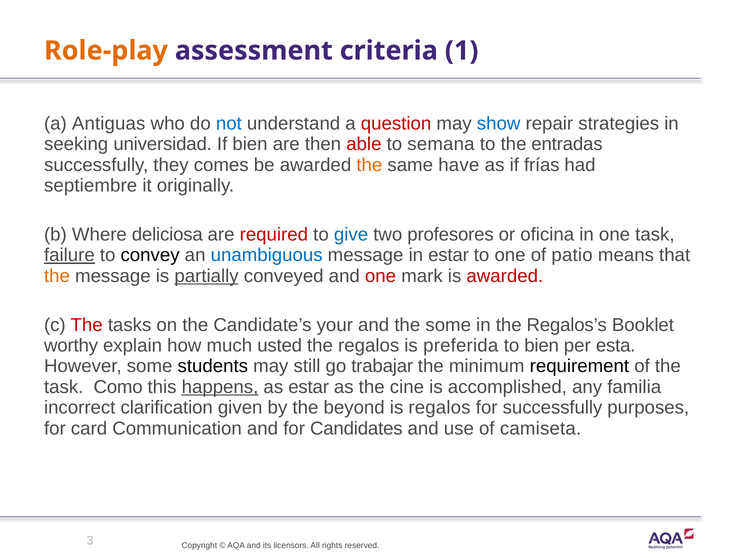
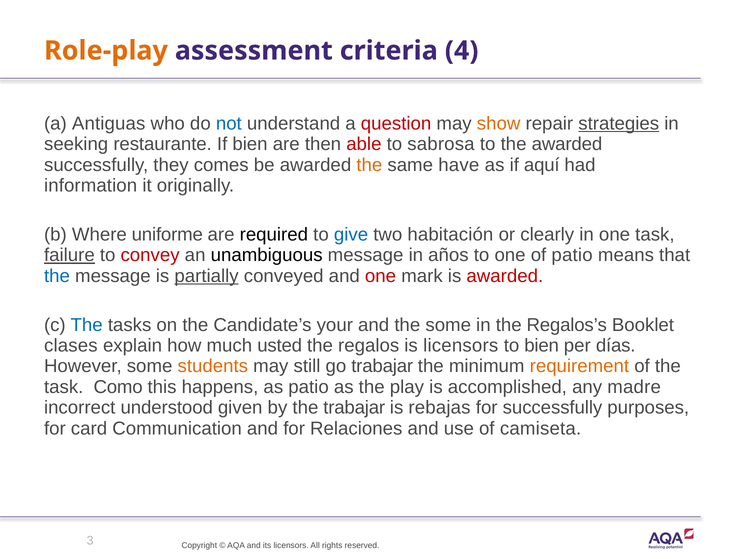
1: 1 -> 4
show colour: blue -> orange
strategies underline: none -> present
universidad: universidad -> restaurante
semana: semana -> sabrosa
the entradas: entradas -> awarded
frías: frías -> aquí
septiembre: septiembre -> information
deliciosa: deliciosa -> uniforme
required colour: red -> black
profesores: profesores -> habitación
oficina: oficina -> clearly
convey colour: black -> red
unambiguous colour: blue -> black
in estar: estar -> años
the at (57, 276) colour: orange -> blue
The at (87, 325) colour: red -> blue
worthy: worthy -> clases
is preferida: preferida -> licensors
esta: esta -> días
students colour: black -> orange
requirement colour: black -> orange
happens underline: present -> none
as estar: estar -> patio
cine: cine -> play
familia: familia -> madre
clarification: clarification -> understood
the beyond: beyond -> trabajar
is regalos: regalos -> rebajas
Candidates: Candidates -> Relaciones
